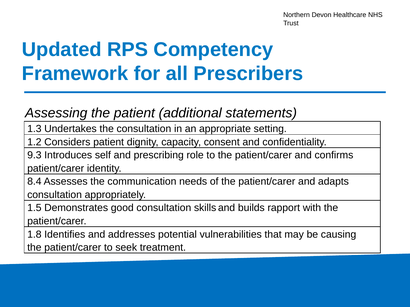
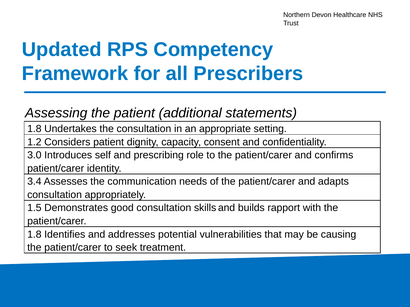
1.3 at (34, 129): 1.3 -> 1.8
9.3: 9.3 -> 3.0
8.4: 8.4 -> 3.4
